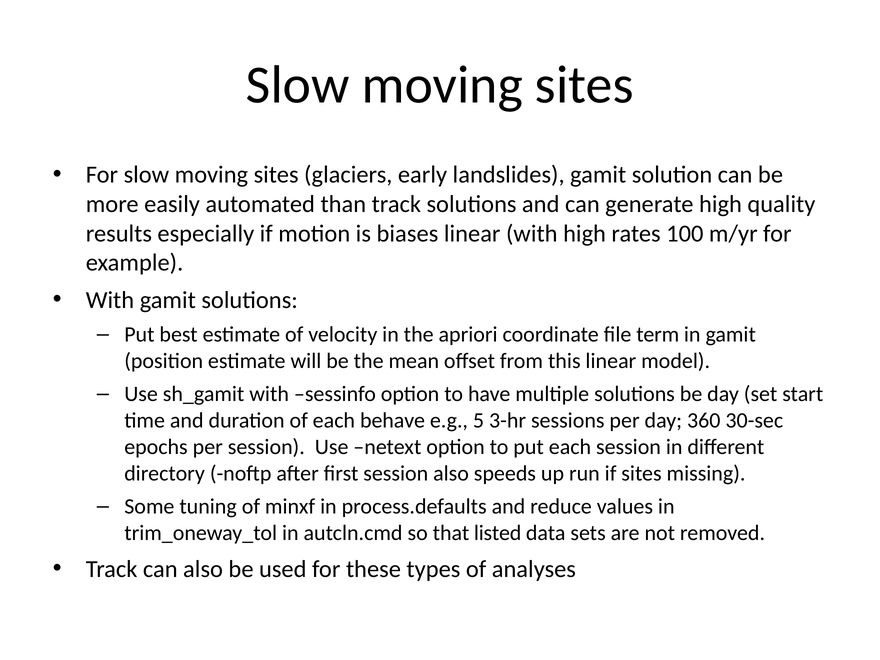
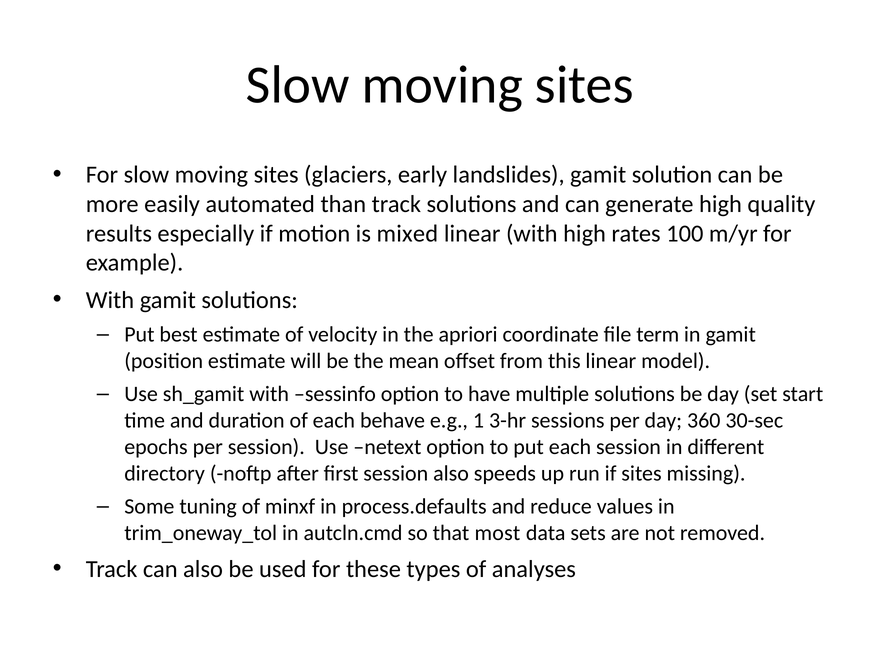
biases: biases -> mixed
5: 5 -> 1
listed: listed -> most
